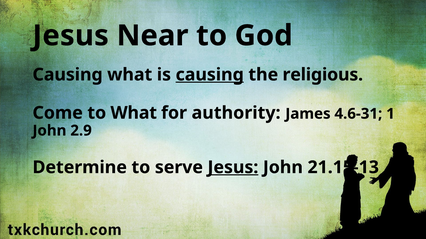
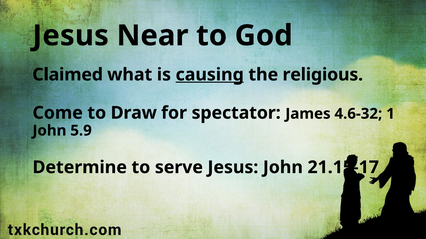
Causing at (68, 75): Causing -> Claimed
to What: What -> Draw
authority: authority -> spectator
4.6-31: 4.6-31 -> 4.6-32
2.9: 2.9 -> 5.9
Jesus at (233, 168) underline: present -> none
21.15-13: 21.15-13 -> 21.15-17
